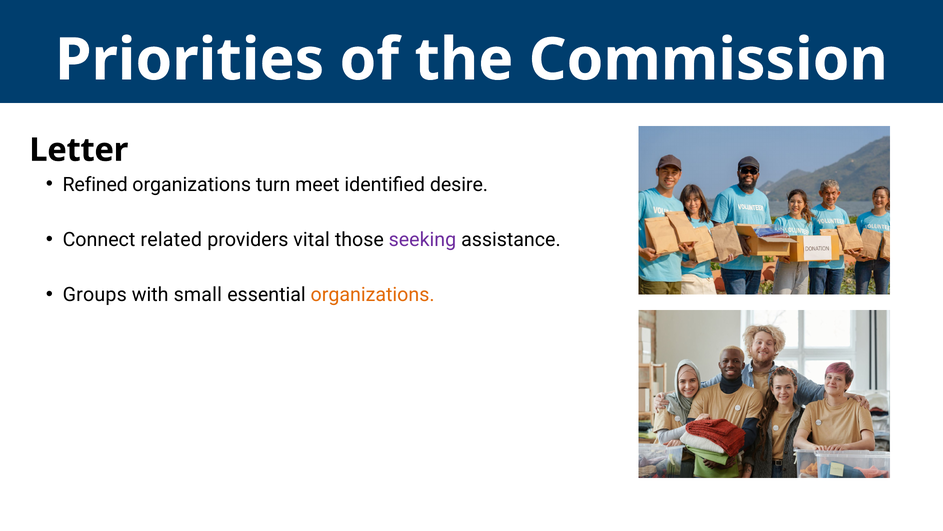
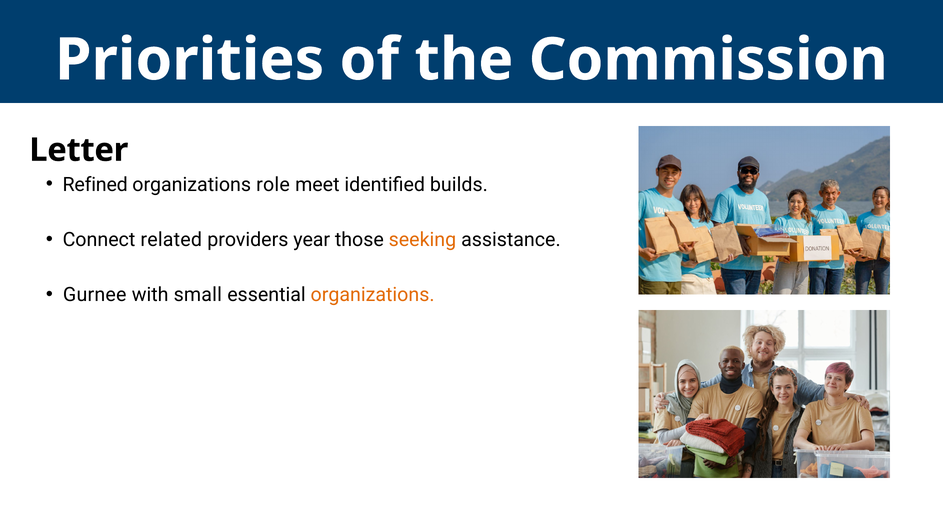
turn: turn -> role
desire: desire -> builds
vital: vital -> year
seeking colour: purple -> orange
Groups: Groups -> Gurnee
